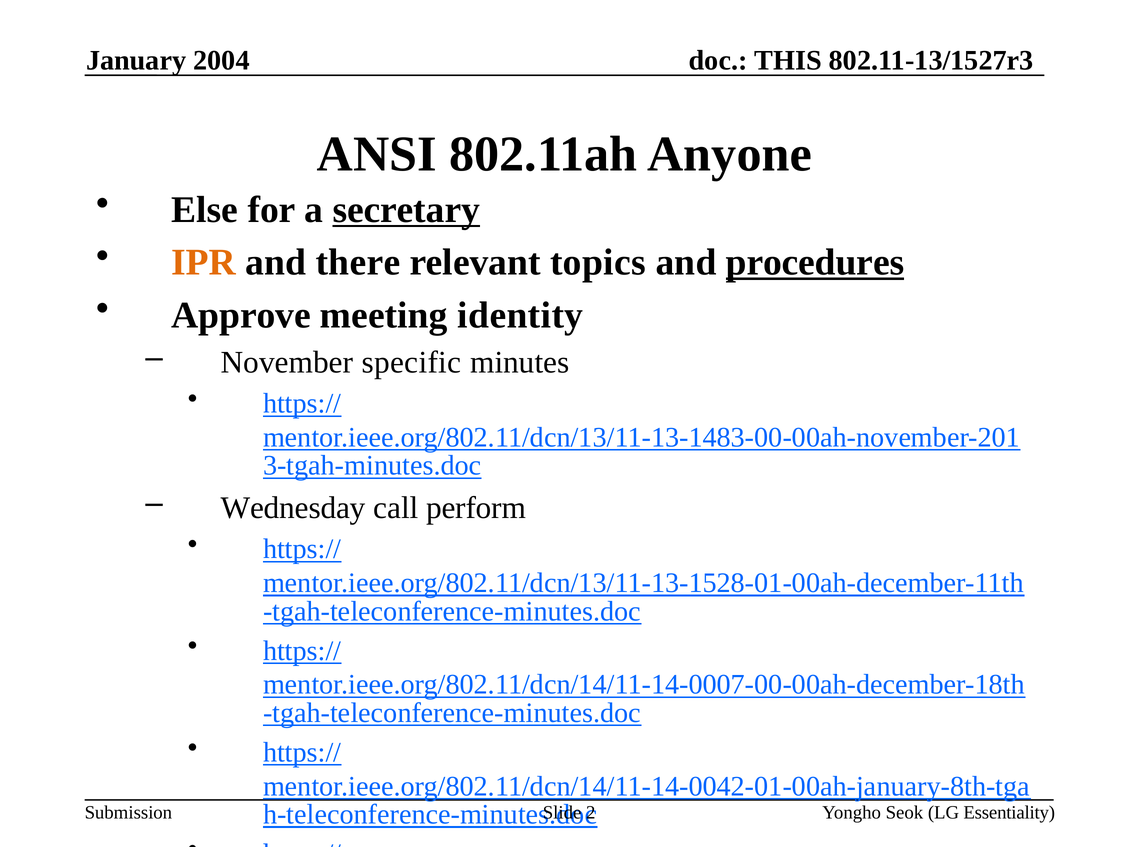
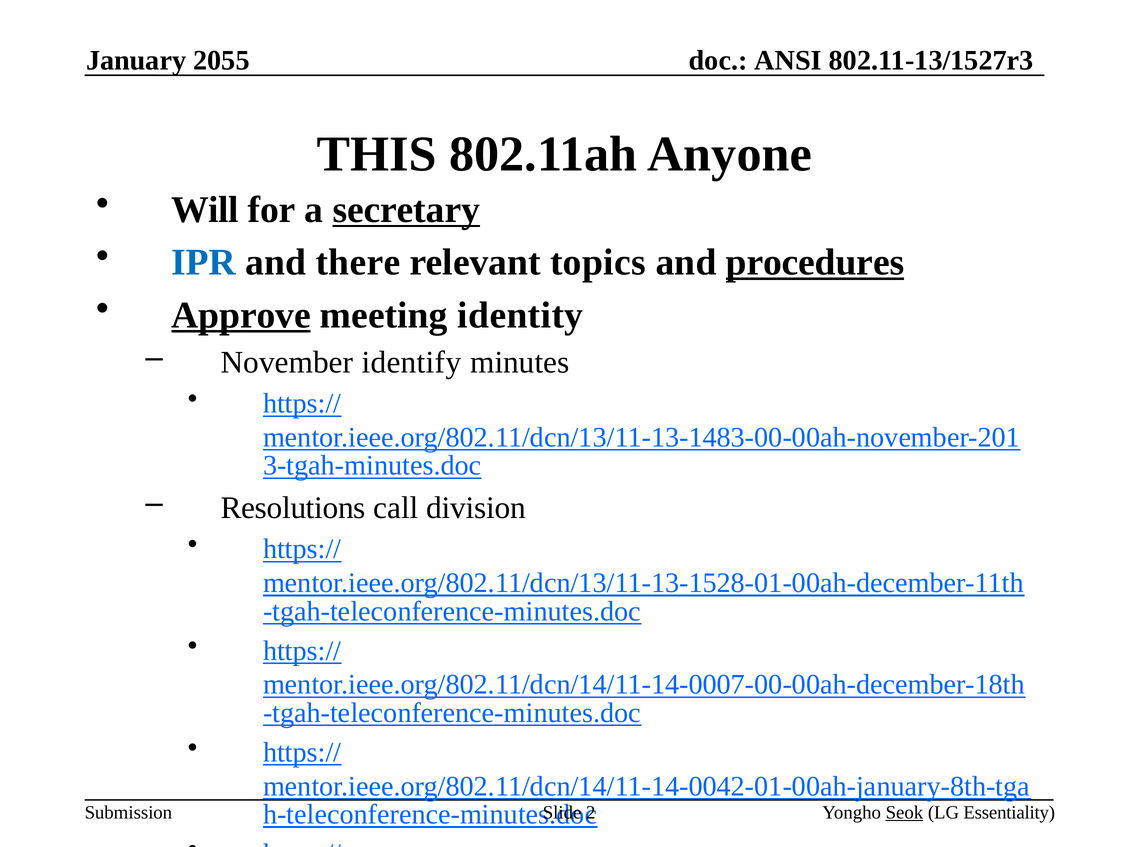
2004: 2004 -> 2055
THIS: THIS -> ANSI
ANSI: ANSI -> THIS
Else: Else -> Will
IPR colour: orange -> blue
Approve underline: none -> present
specific: specific -> identify
Wednesday: Wednesday -> Resolutions
perform: perform -> division
Seok underline: none -> present
